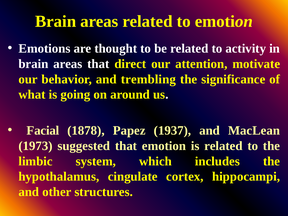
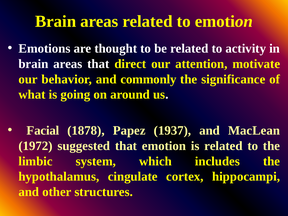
trembling: trembling -> commonly
1973: 1973 -> 1972
